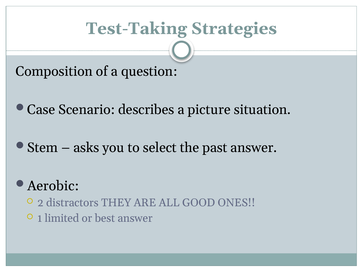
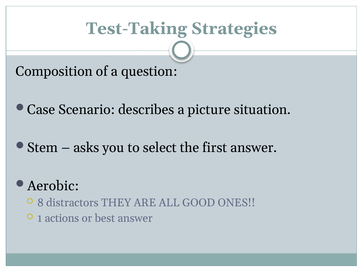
past: past -> first
2: 2 -> 8
limited: limited -> actions
